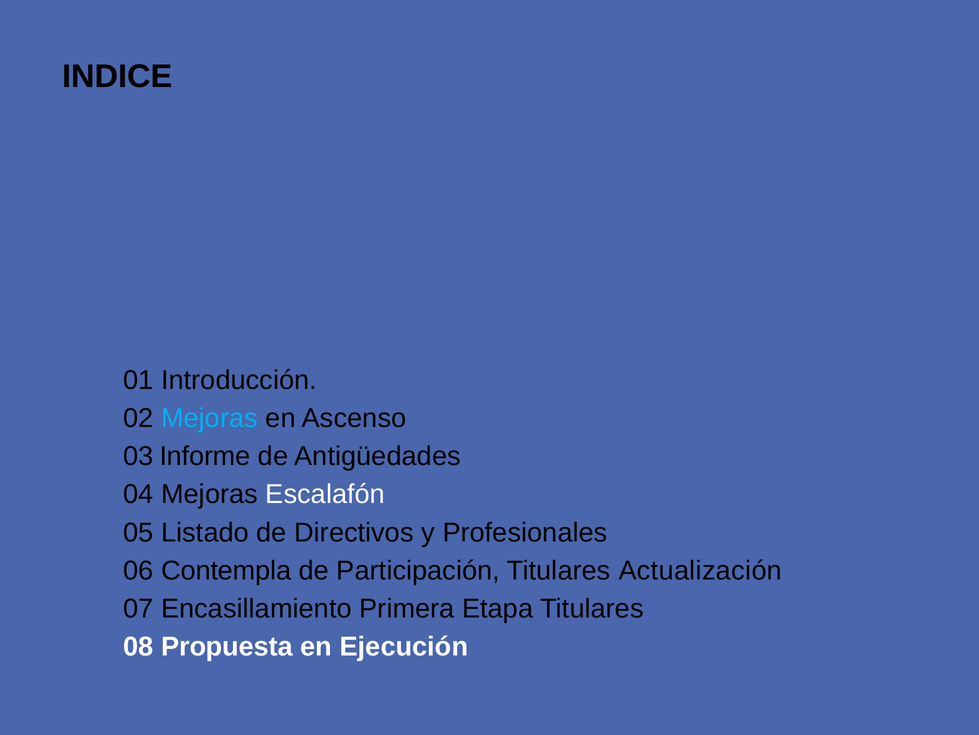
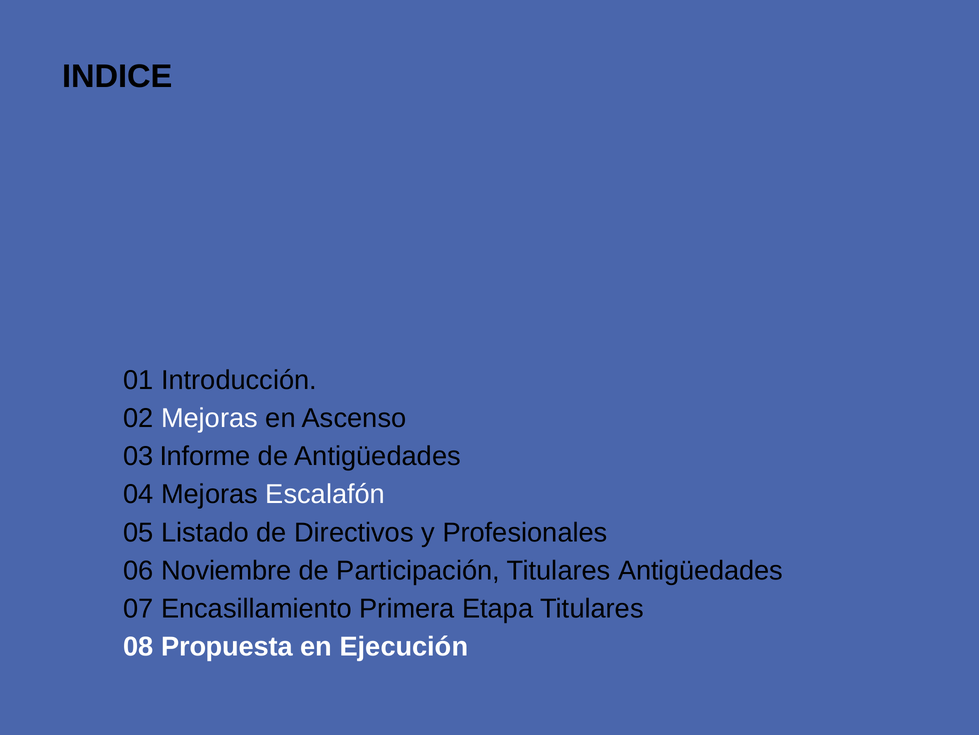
Mejoras at (210, 418) colour: light blue -> white
Contempla: Contempla -> Noviembre
Titulares Actualización: Actualización -> Antigüedades
